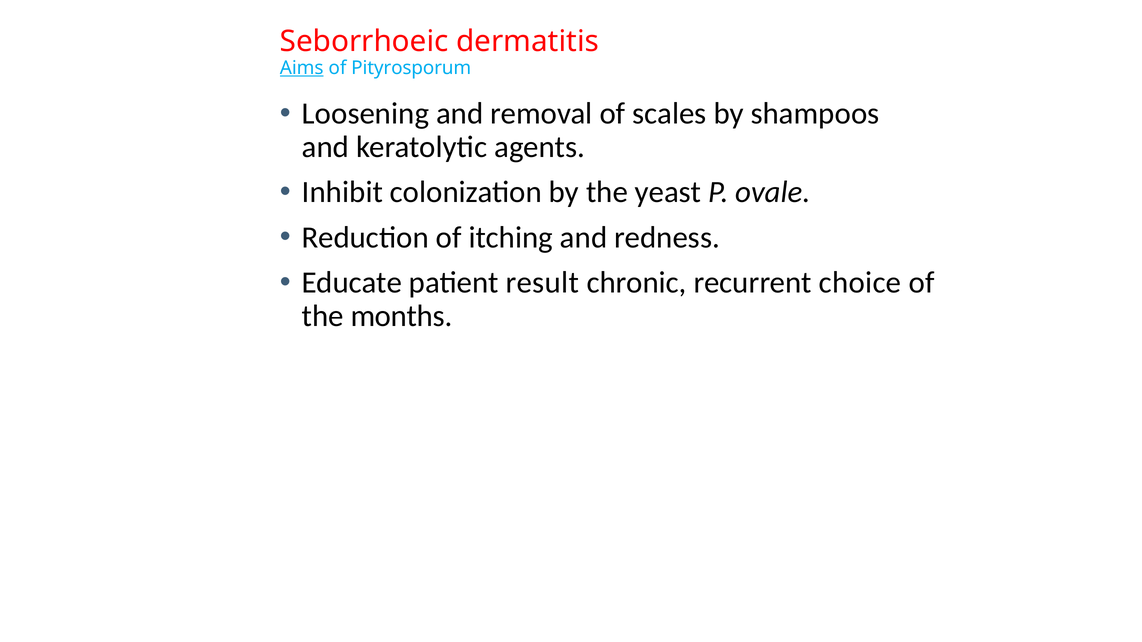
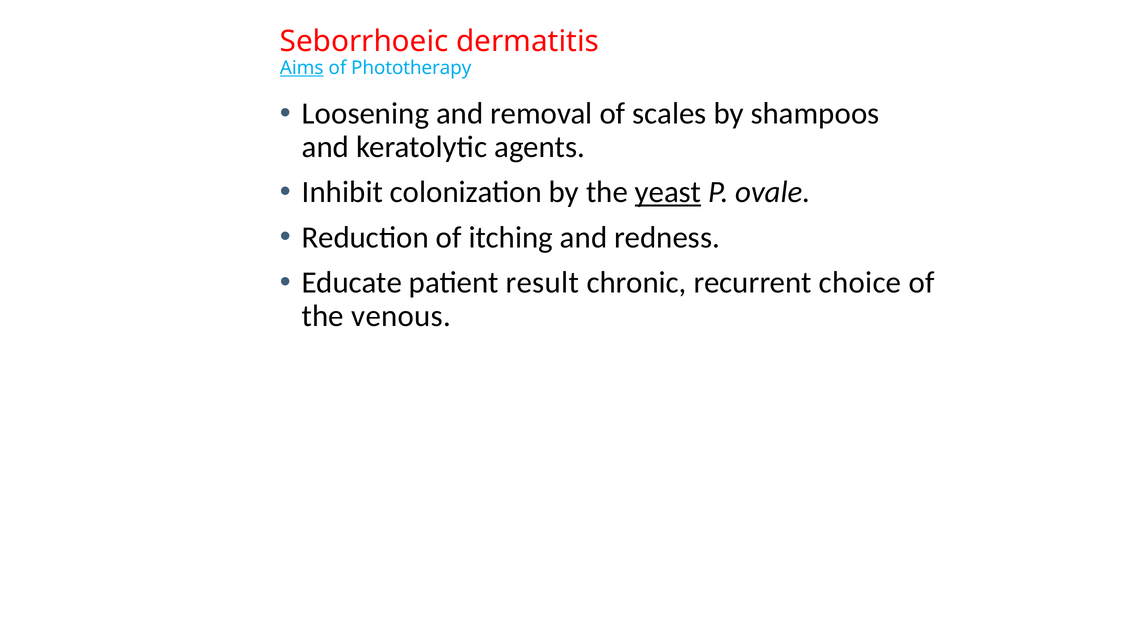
Pityrosporum: Pityrosporum -> Phototherapy
yeast underline: none -> present
months: months -> venous
